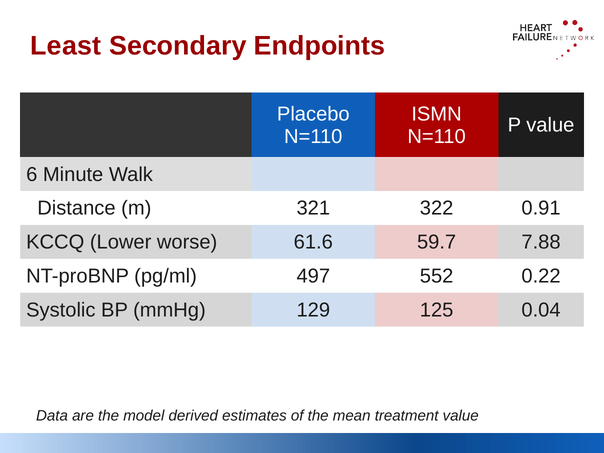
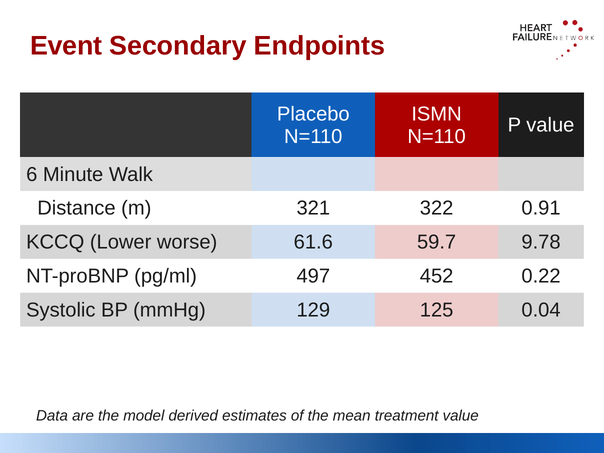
Least: Least -> Event
7.88: 7.88 -> 9.78
552: 552 -> 452
